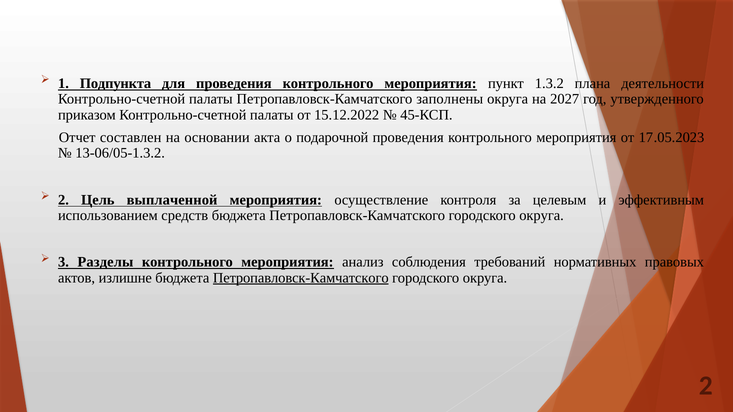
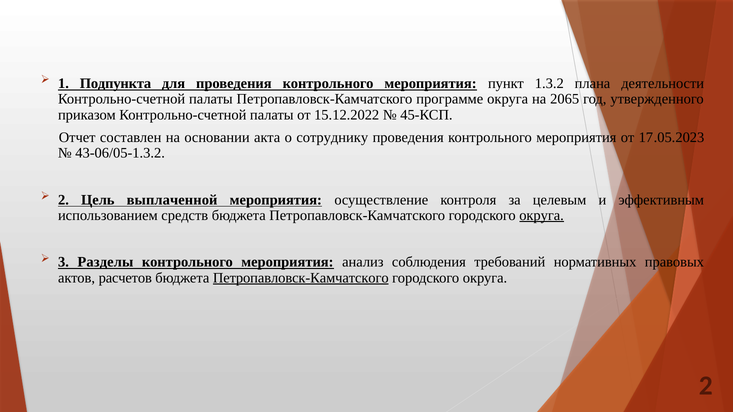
заполнены: заполнены -> программе
2027: 2027 -> 2065
подарочной: подарочной -> сотруднику
13-06/05-1.3.2: 13-06/05-1.3.2 -> 43-06/05-1.3.2
округа at (542, 216) underline: none -> present
излишне: излишне -> расчетов
